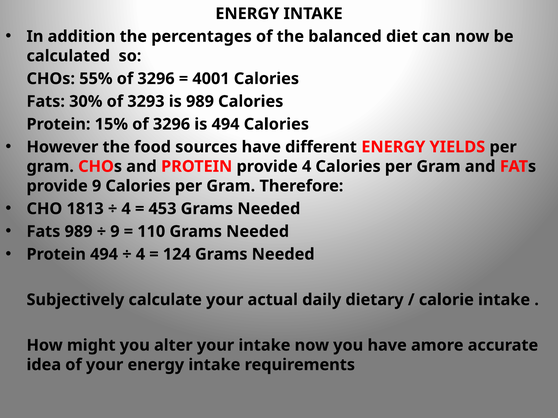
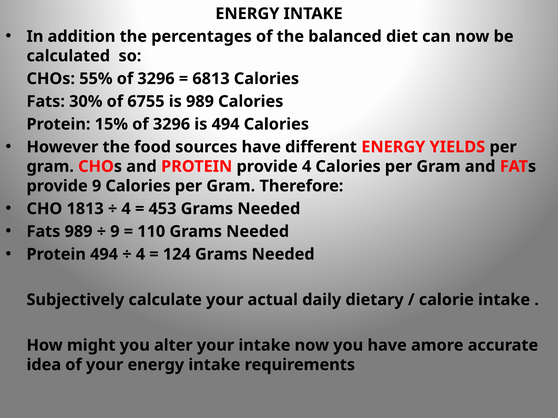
4001: 4001 -> 6813
3293: 3293 -> 6755
